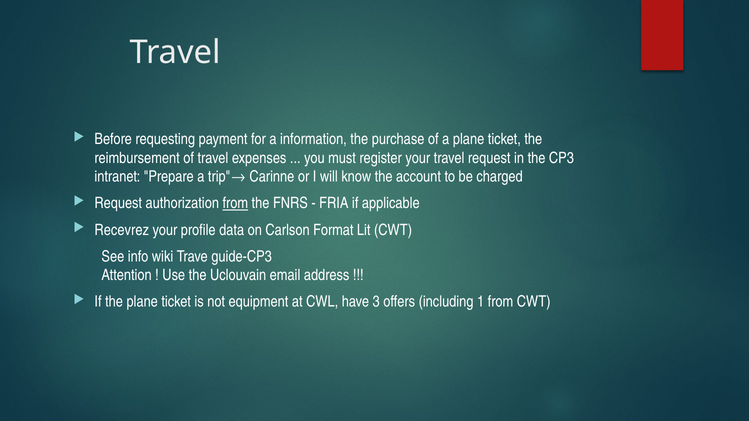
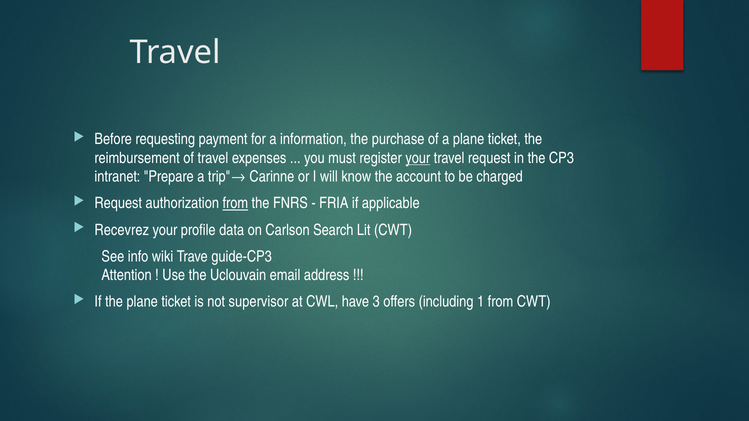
your at (418, 158) underline: none -> present
Format: Format -> Search
equipment: equipment -> supervisor
